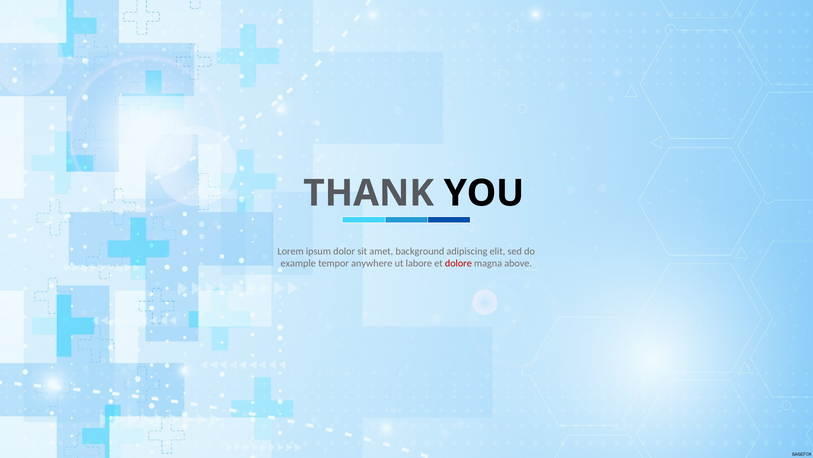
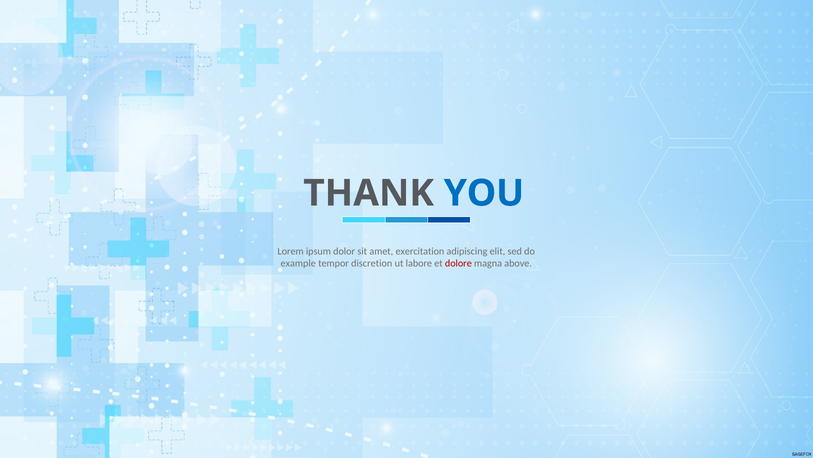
YOU colour: black -> blue
background: background -> exercitation
anywhere: anywhere -> discretion
